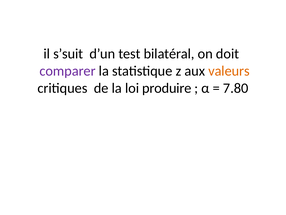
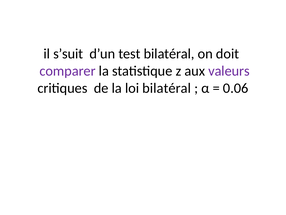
valeurs colour: orange -> purple
loi produire: produire -> bilatéral
7.80: 7.80 -> 0.06
